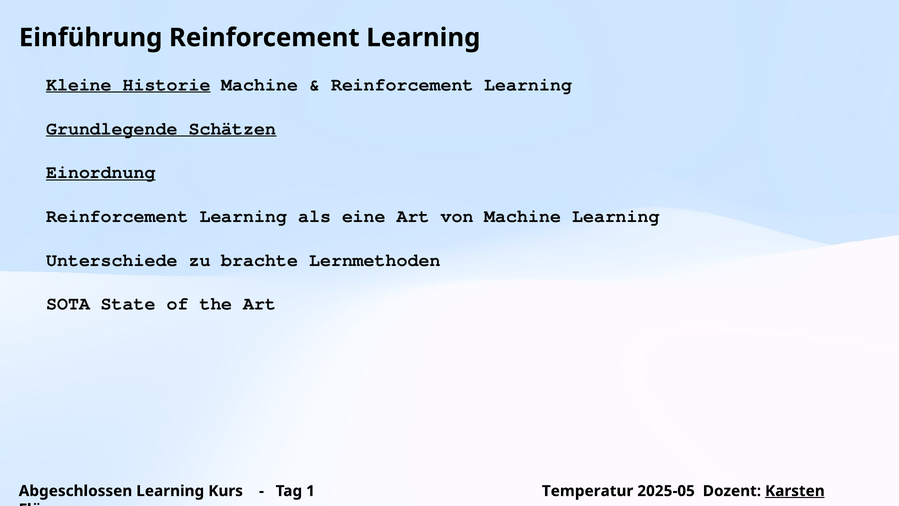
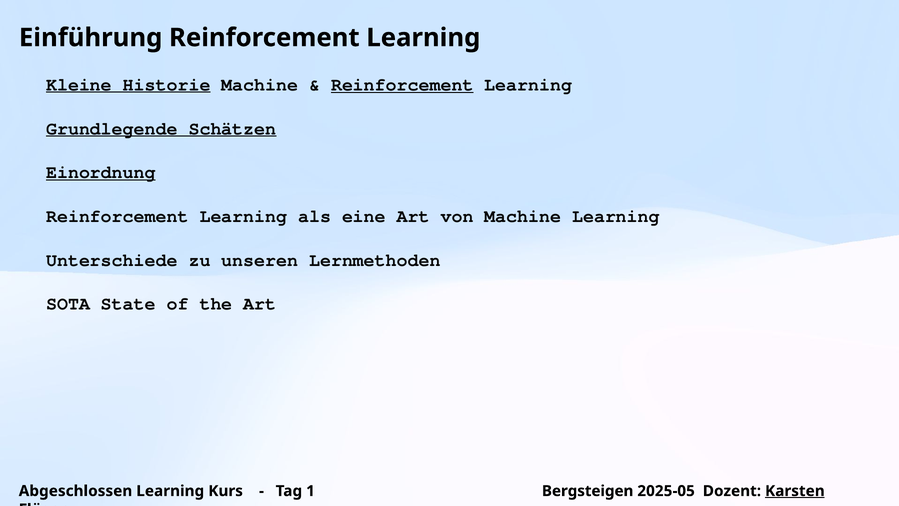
Reinforcement at (402, 85) underline: none -> present
brachte: brachte -> unseren
Temperatur: Temperatur -> Bergsteigen
